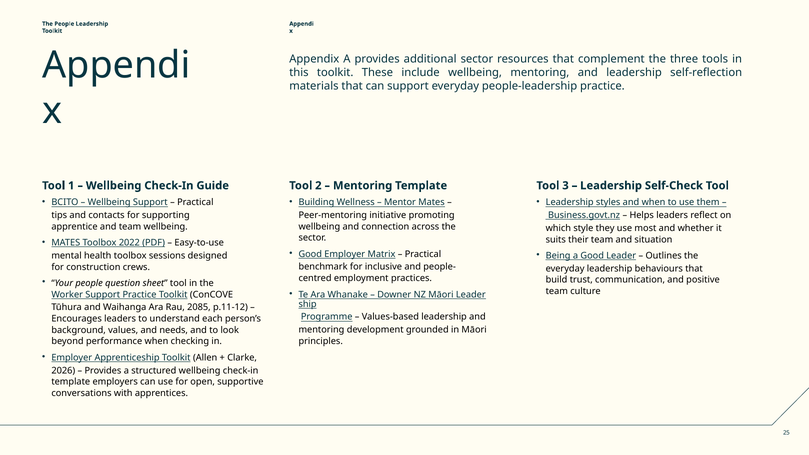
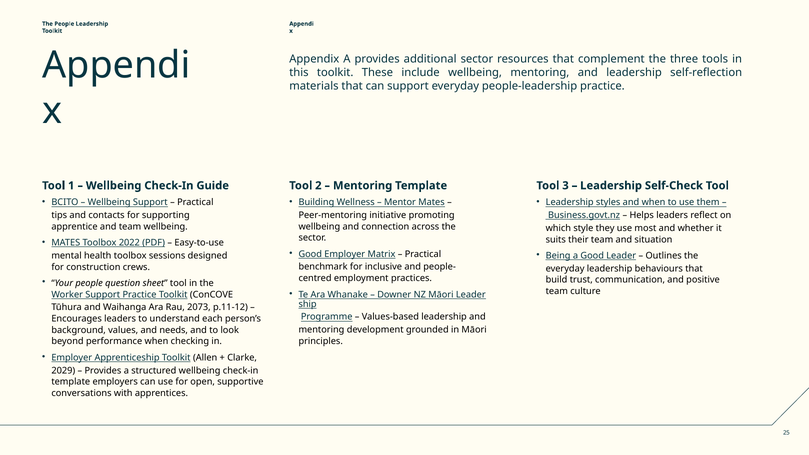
2085: 2085 -> 2073
2026: 2026 -> 2029
